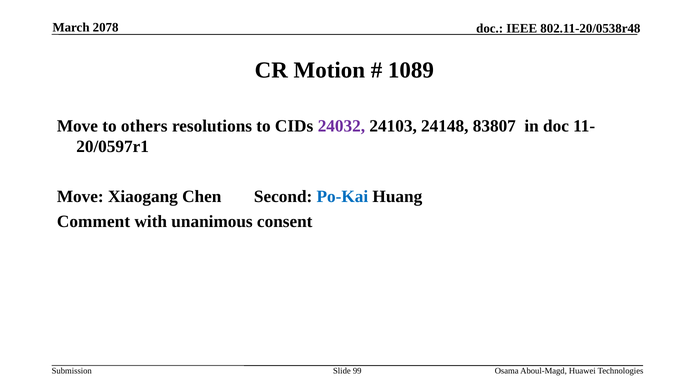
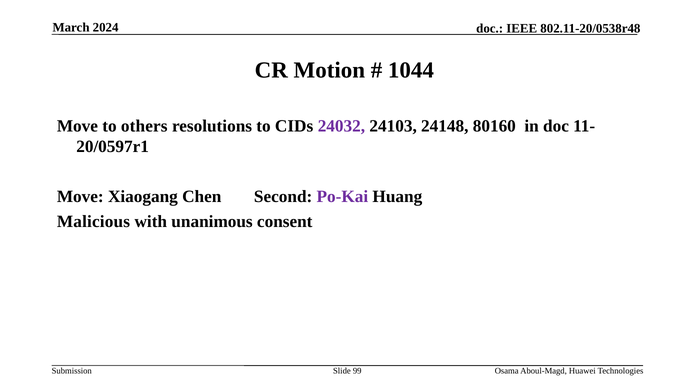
2078: 2078 -> 2024
1089: 1089 -> 1044
83807: 83807 -> 80160
Po-Kai colour: blue -> purple
Comment: Comment -> Malicious
